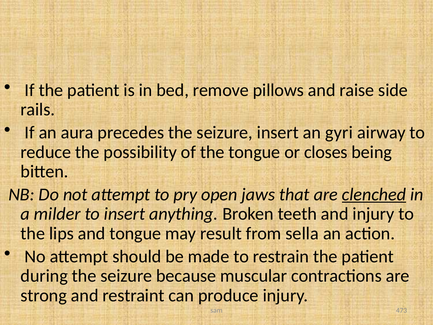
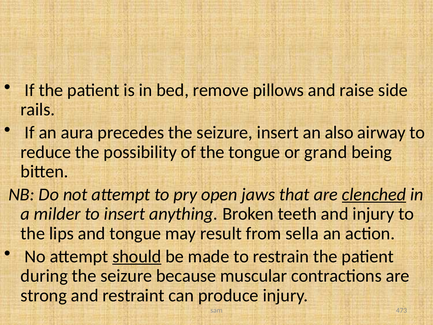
gyri: gyri -> also
closes: closes -> grand
should underline: none -> present
